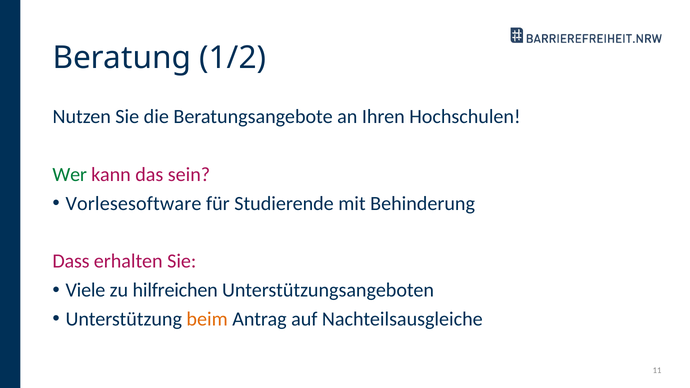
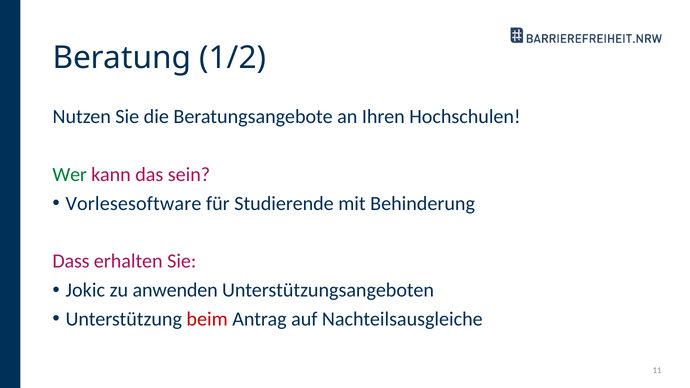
Viele: Viele -> Jokic
hilfreichen: hilfreichen -> anwenden
beim colour: orange -> red
